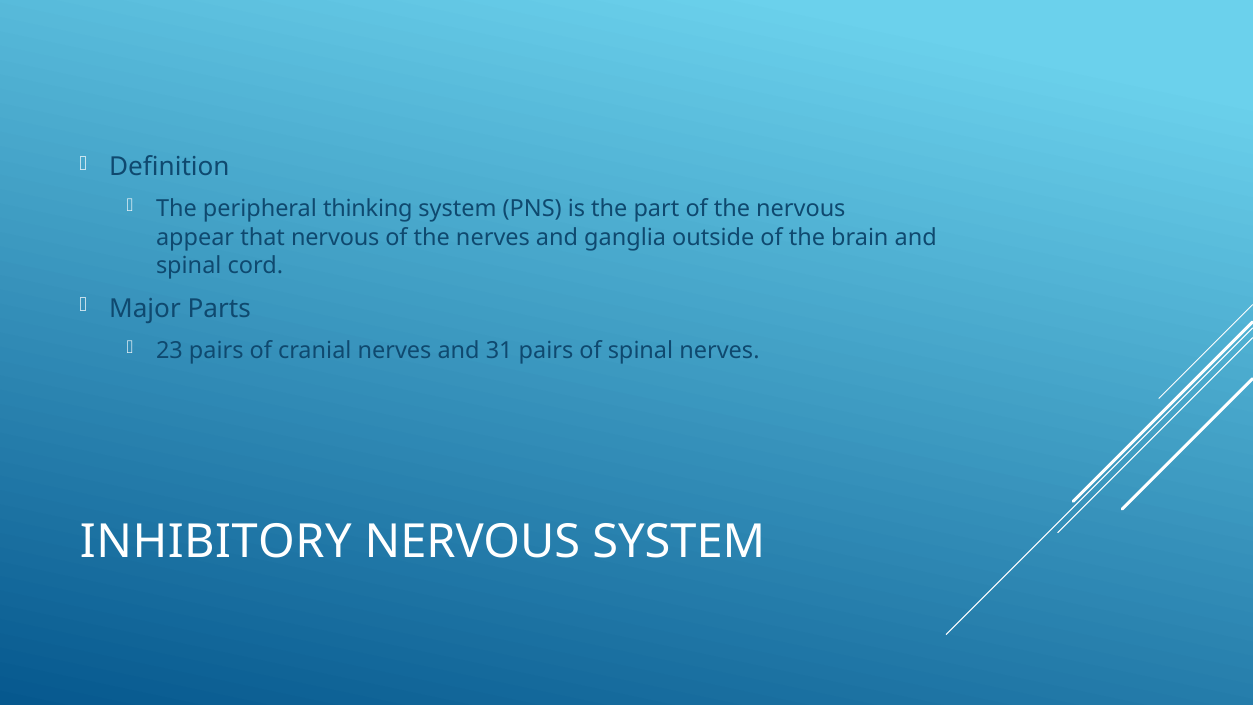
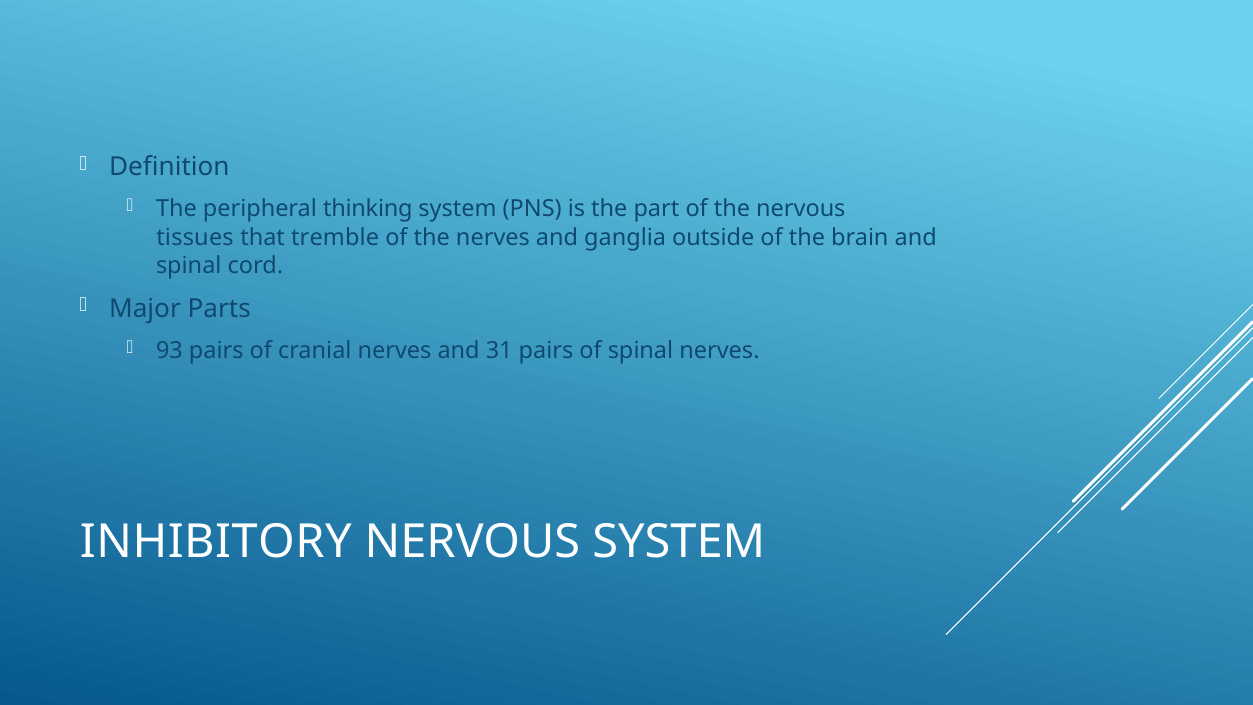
appear: appear -> tissues
that nervous: nervous -> tremble
23: 23 -> 93
